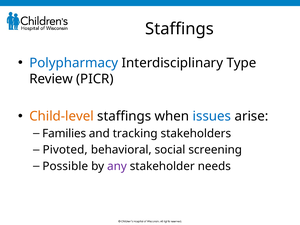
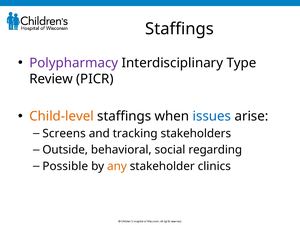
Polypharmacy colour: blue -> purple
Families: Families -> Screens
Pivoted: Pivoted -> Outside
screening: screening -> regarding
any colour: purple -> orange
needs: needs -> clinics
